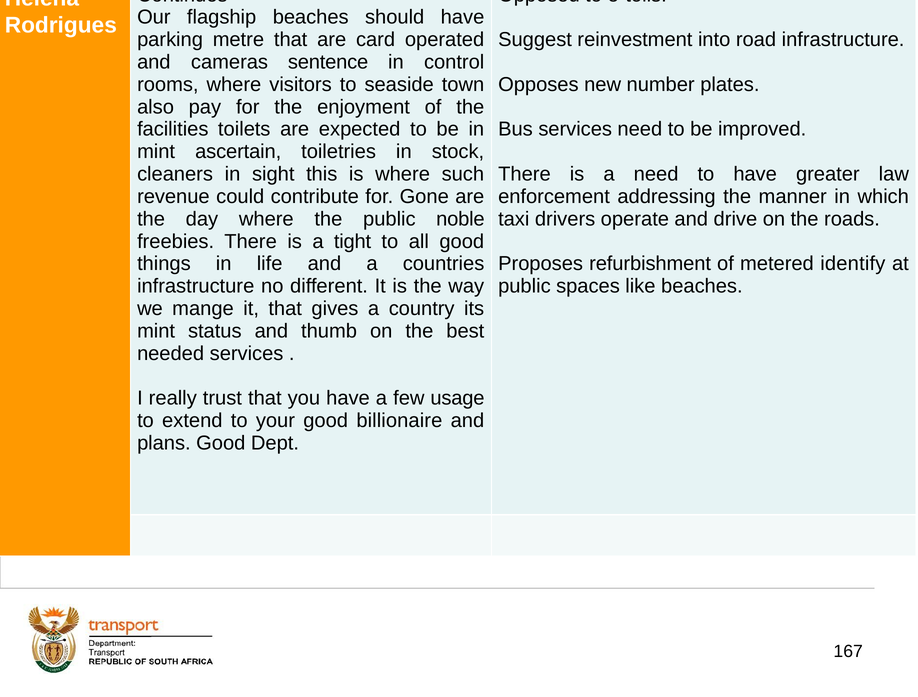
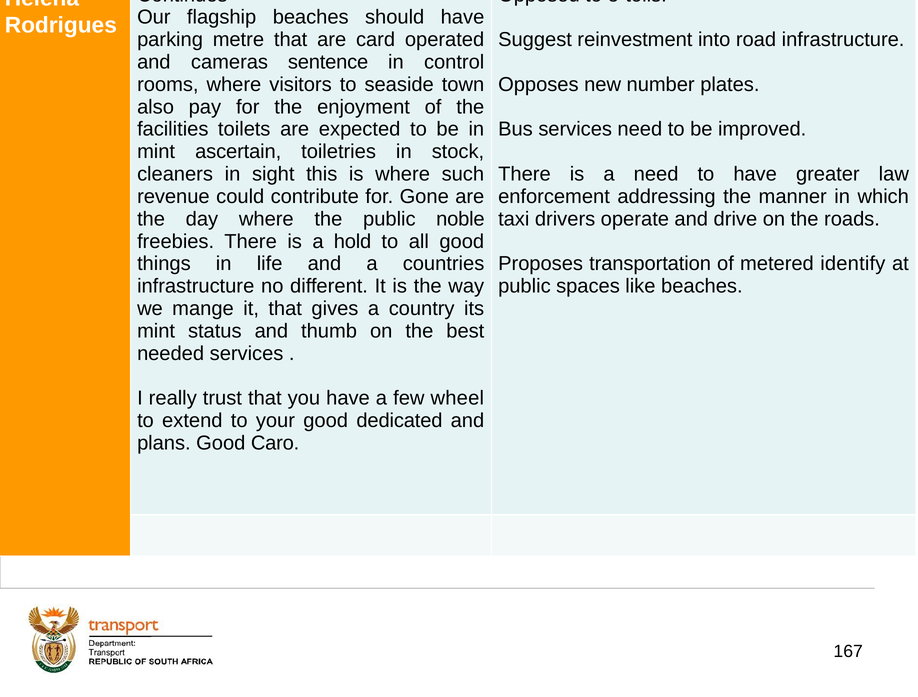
tight: tight -> hold
refurbishment: refurbishment -> transportation
usage: usage -> wheel
billionaire: billionaire -> dedicated
Dept: Dept -> Caro
